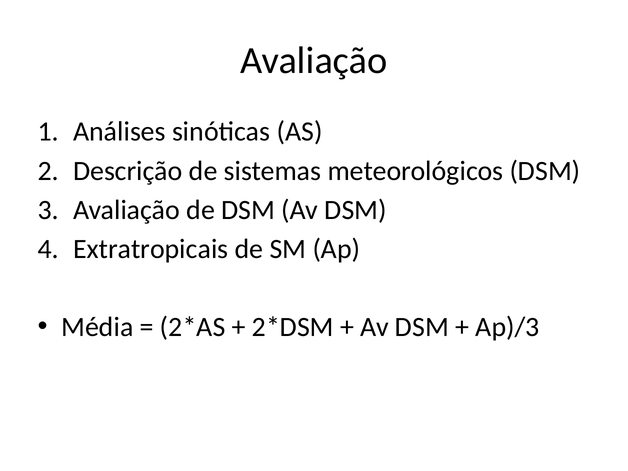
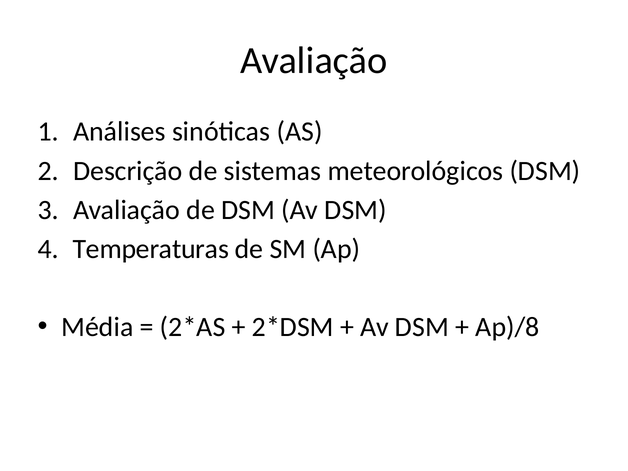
Extratropicais: Extratropicais -> Temperaturas
Ap)/3: Ap)/3 -> Ap)/8
